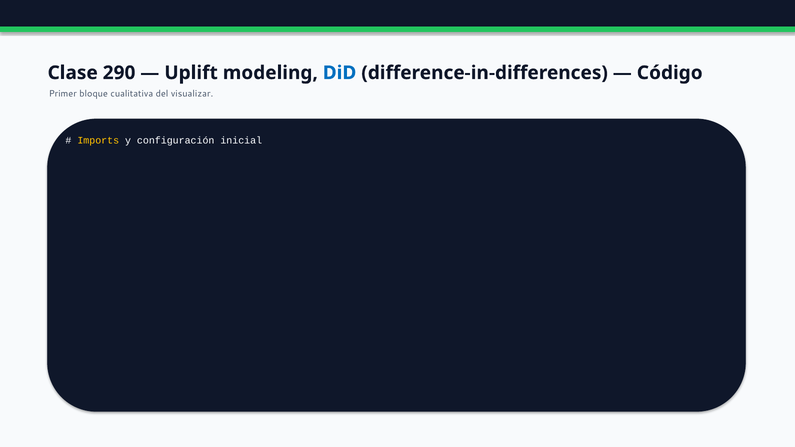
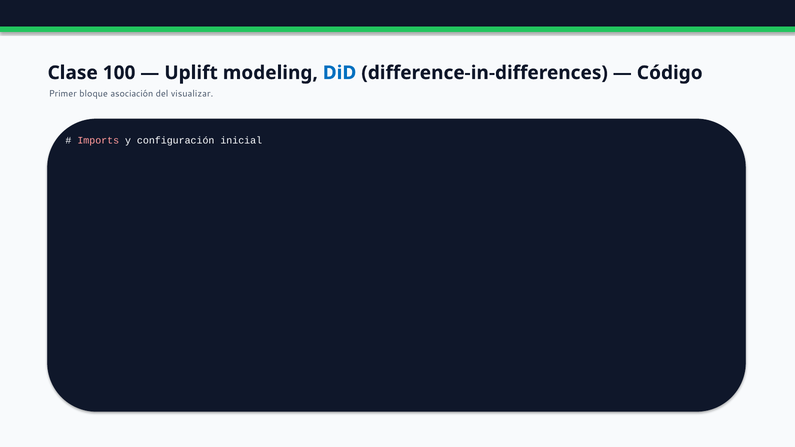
290: 290 -> 100
cualitativa: cualitativa -> asociación
Imports colour: yellow -> pink
